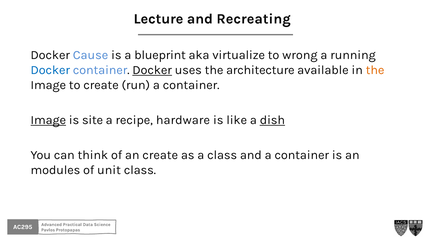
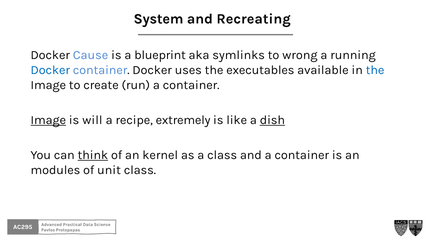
Lecture: Lecture -> System
virtualize: virtualize -> symlinks
Docker at (152, 70) underline: present -> none
architecture: architecture -> executables
the at (375, 70) colour: orange -> blue
site: site -> will
hardware: hardware -> extremely
think underline: none -> present
an create: create -> kernel
